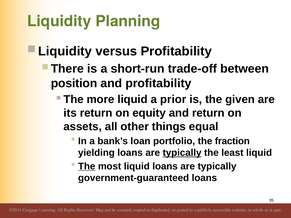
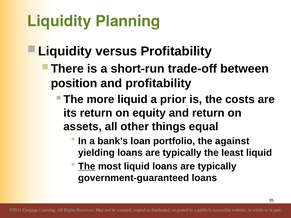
given: given -> costs
fraction: fraction -> against
typically at (182, 153) underline: present -> none
